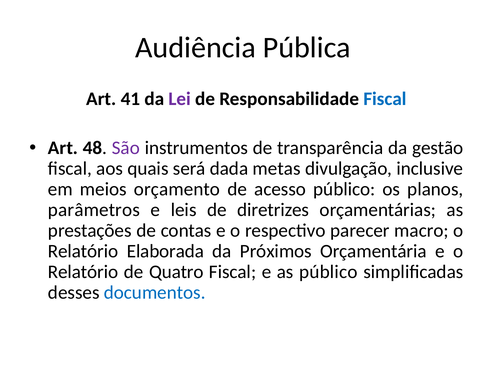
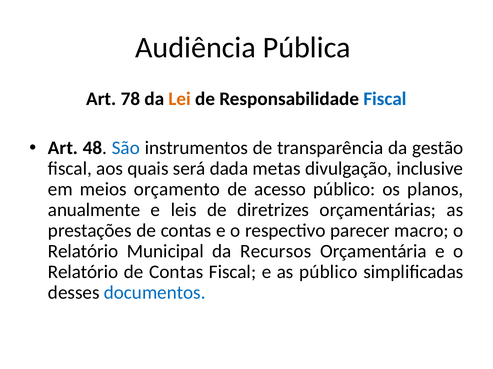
41: 41 -> 78
Lei colour: purple -> orange
São colour: purple -> blue
parâmetros: parâmetros -> anualmente
Elaborada: Elaborada -> Municipal
Próximos: Próximos -> Recursos
Relatório de Quatro: Quatro -> Contas
